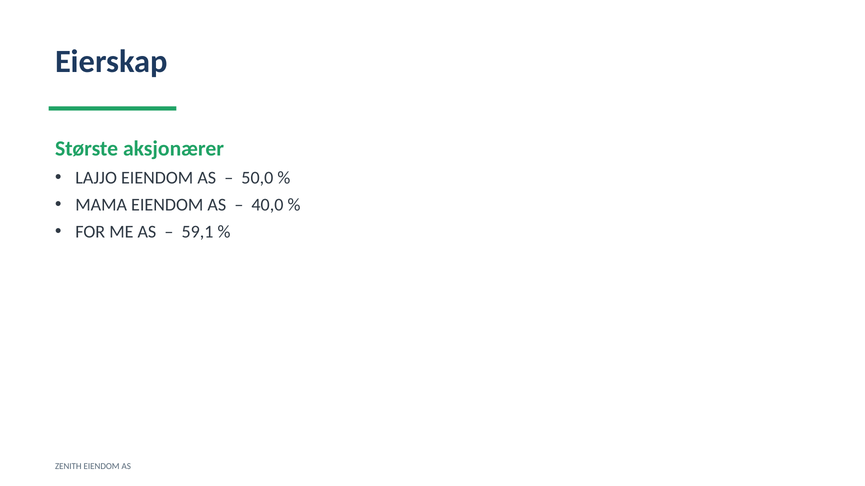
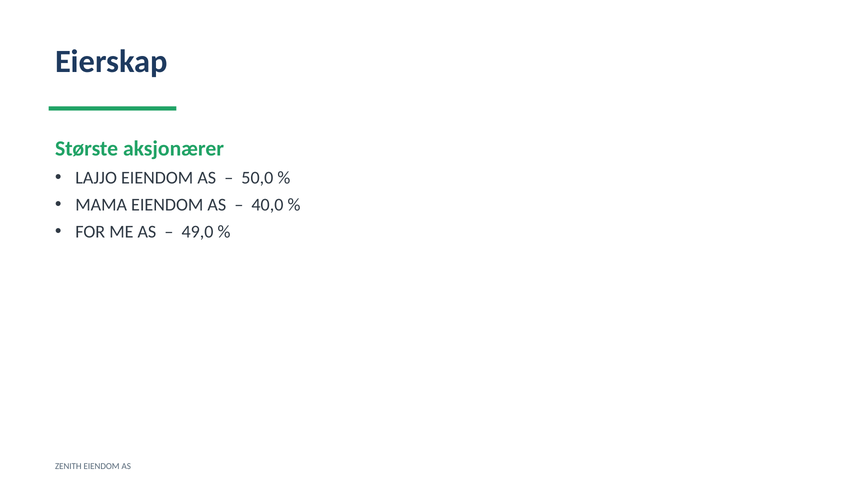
59,1: 59,1 -> 49,0
